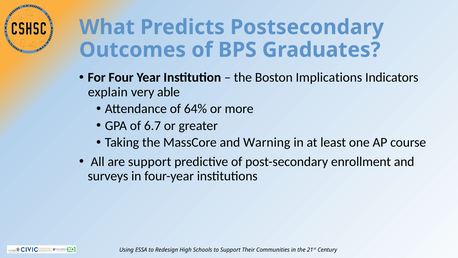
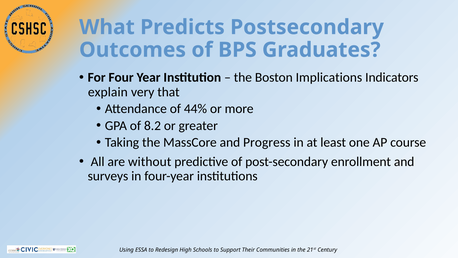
able: able -> that
64%: 64% -> 44%
6.7: 6.7 -> 8.2
Warning: Warning -> Progress
are support: support -> without
